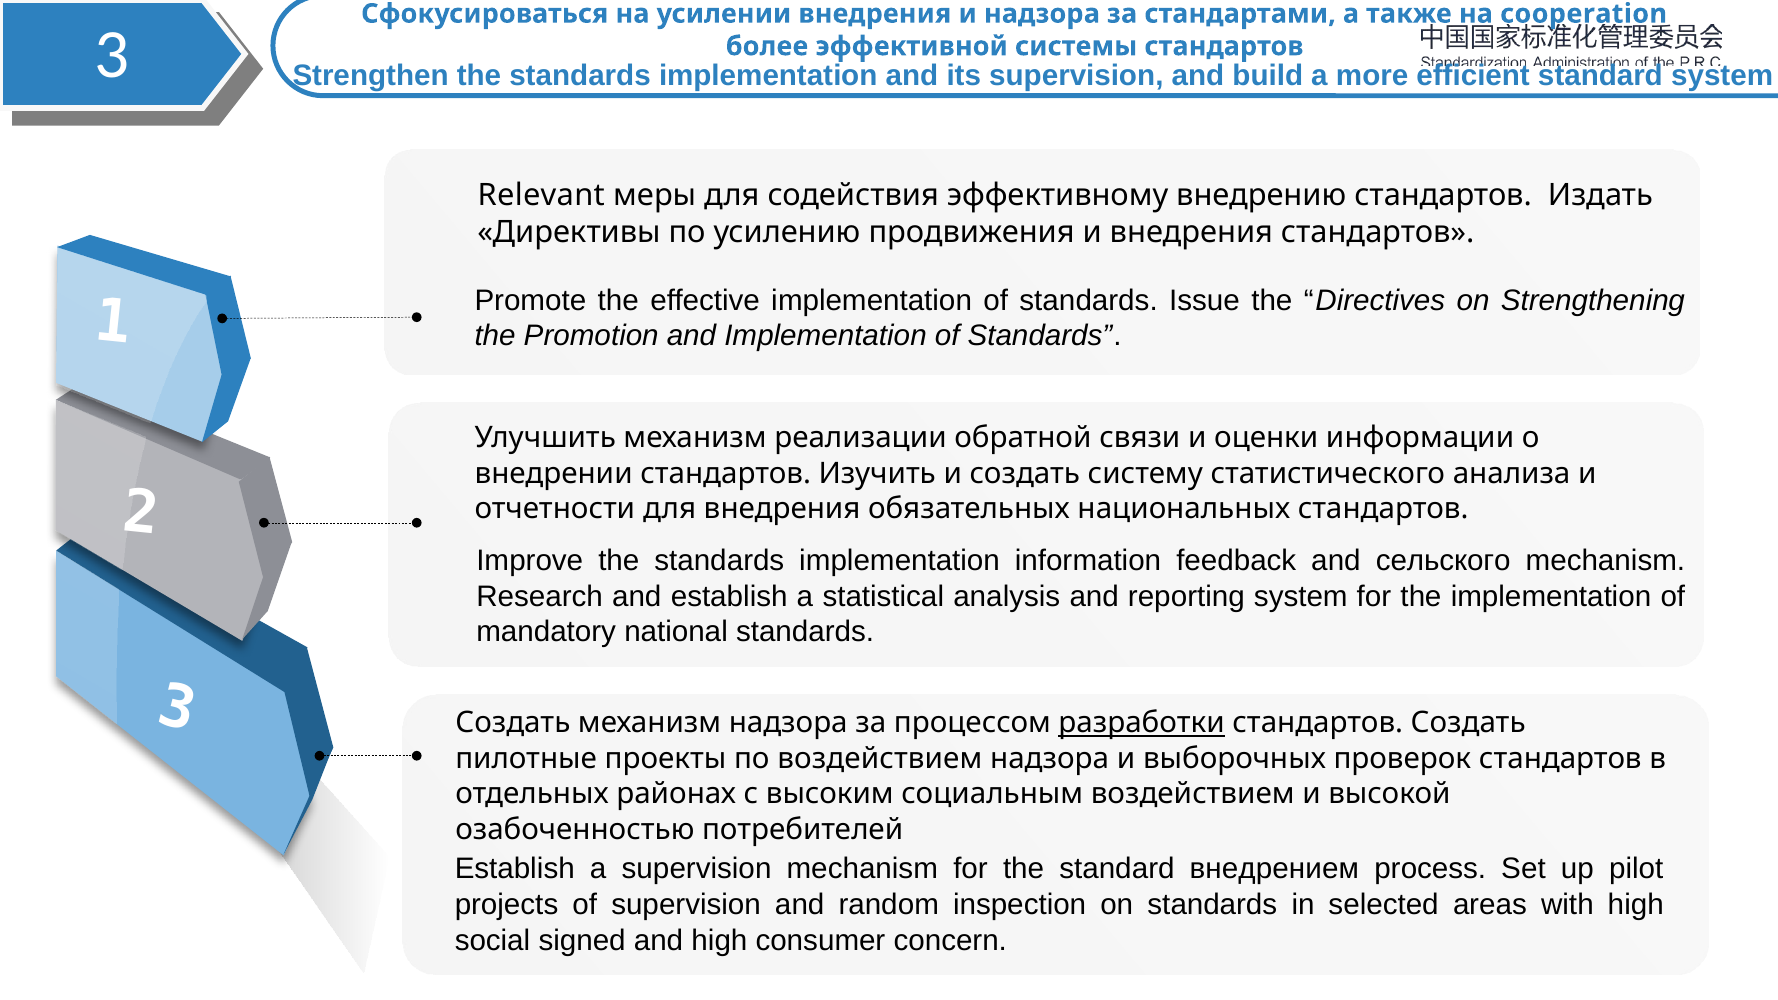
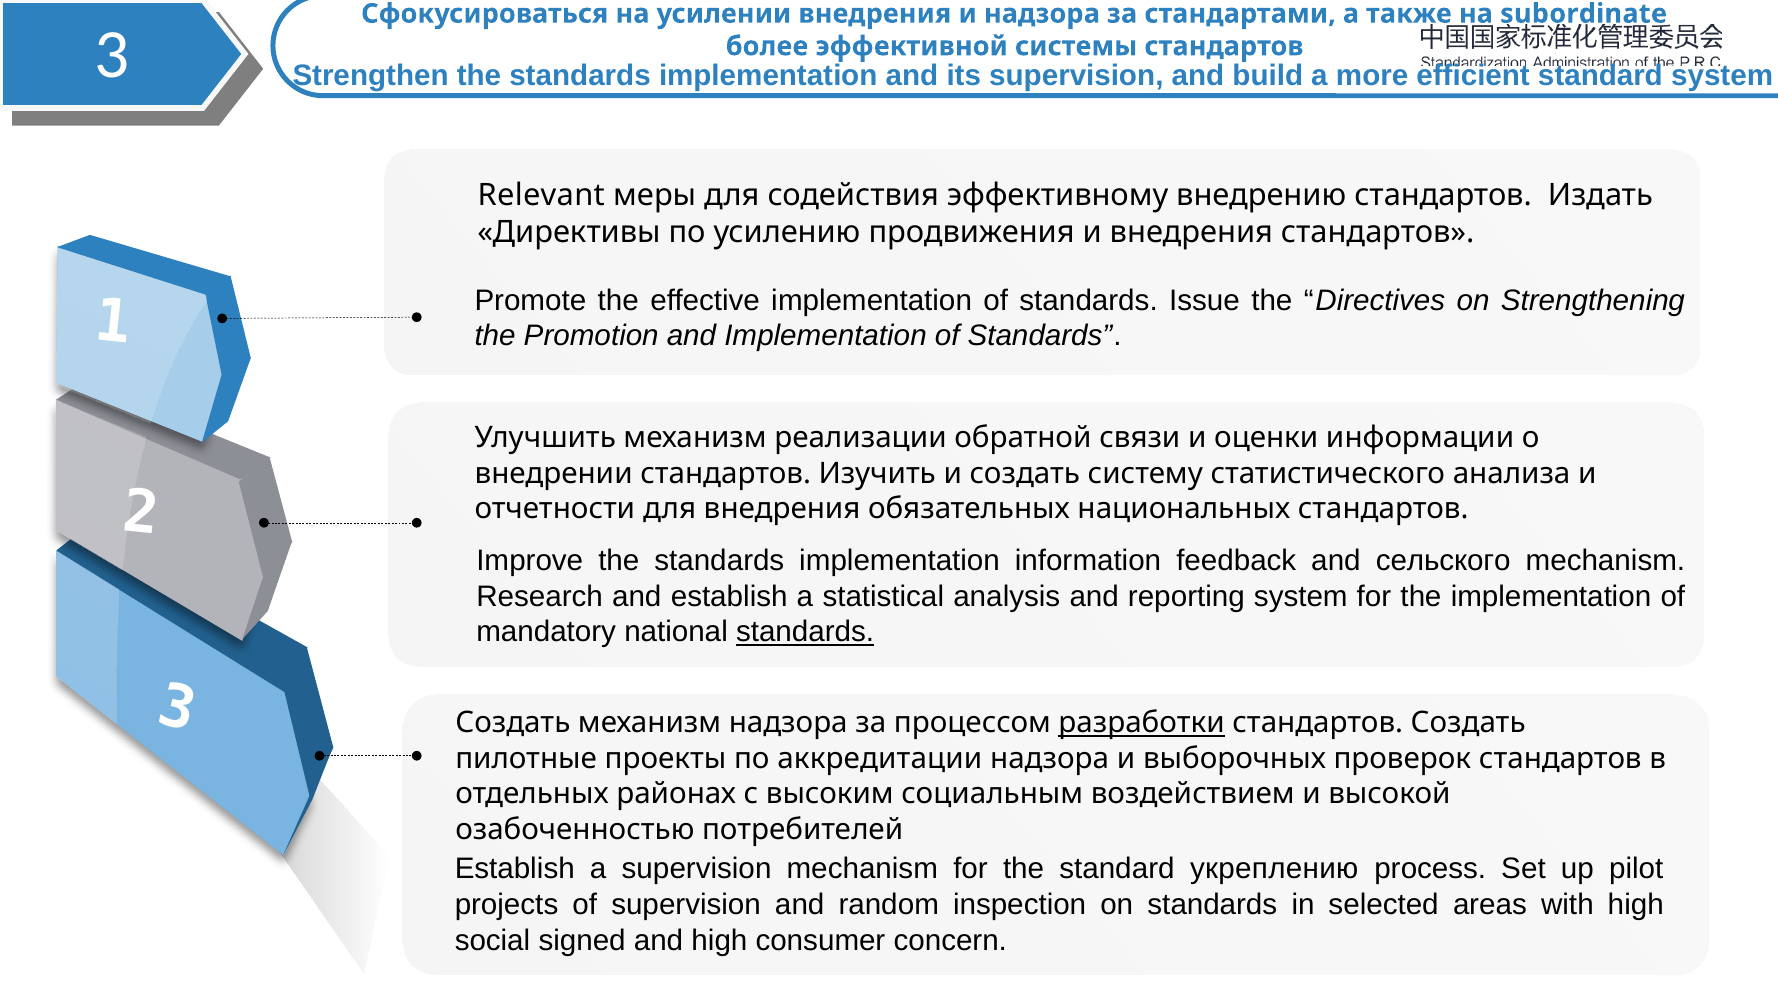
cooperation: cooperation -> subordinate
standards at (805, 632) underline: none -> present
по воздействием: воздействием -> аккредитации
внедрением: внедрением -> укреплению
